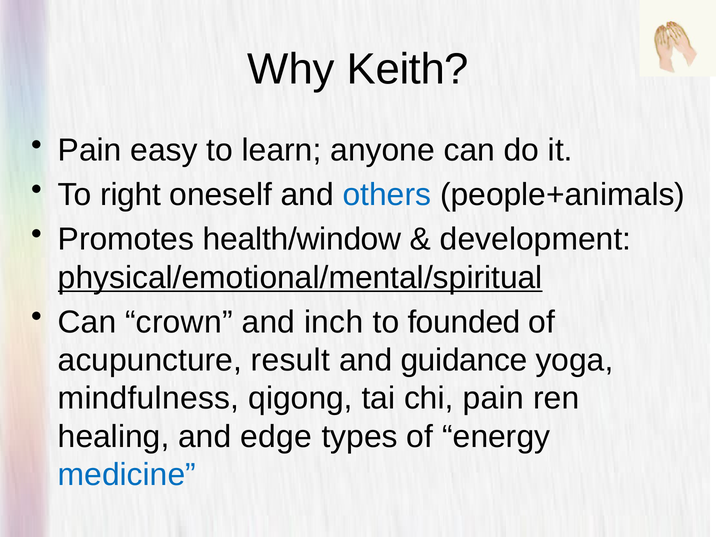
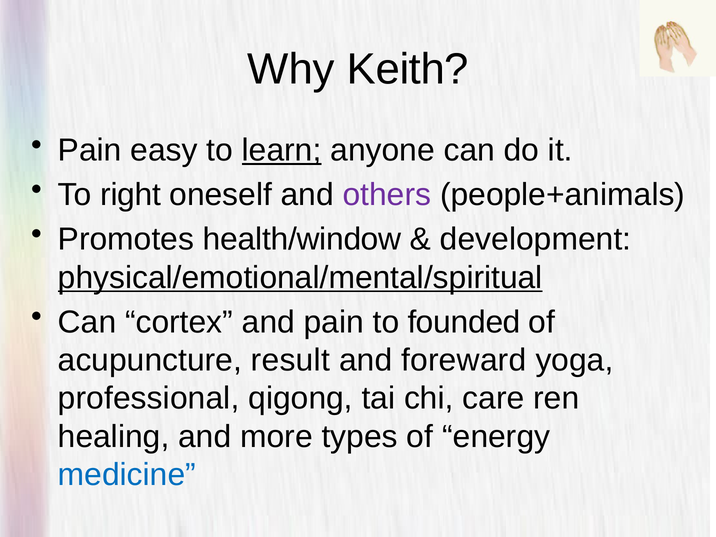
learn underline: none -> present
others colour: blue -> purple
crown: crown -> cortex
and inch: inch -> pain
guidance: guidance -> foreward
mindfulness: mindfulness -> professional
chi pain: pain -> care
edge: edge -> more
